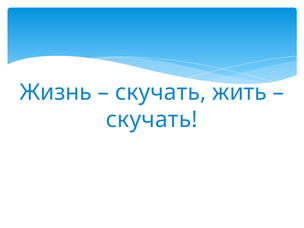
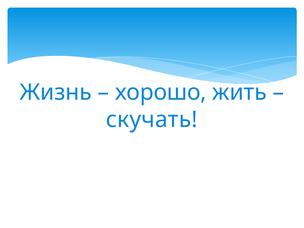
скучать at (161, 92): скучать -> хорошо
